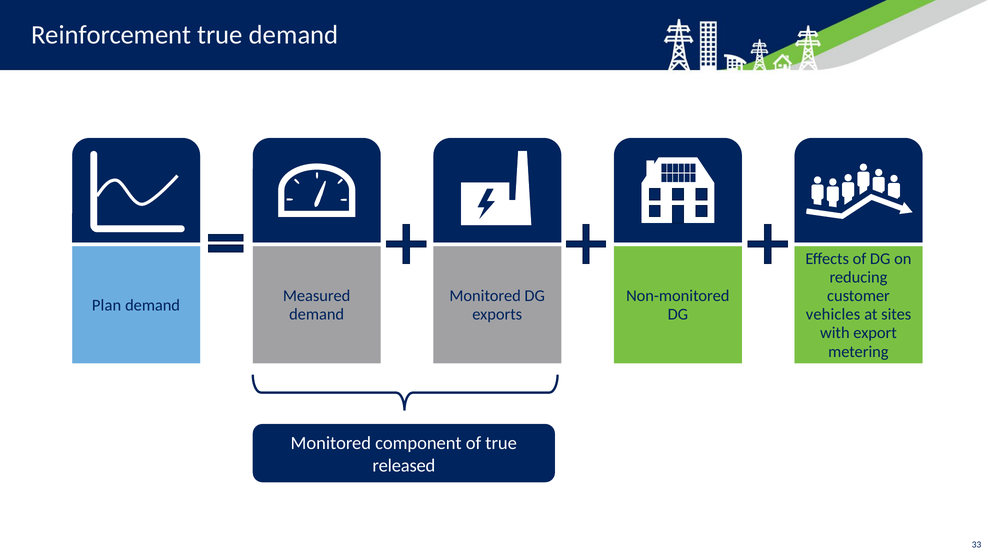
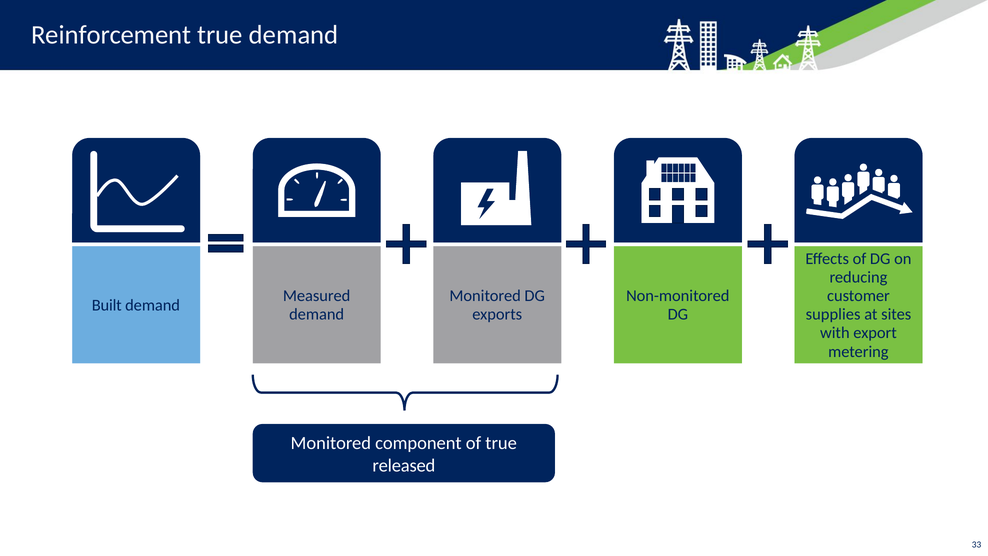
Plan: Plan -> Built
vehicles: vehicles -> supplies
